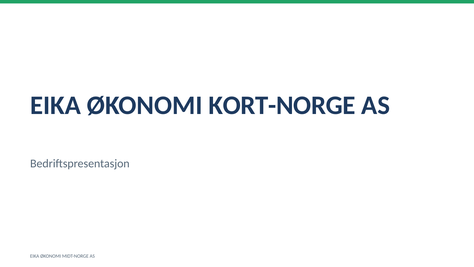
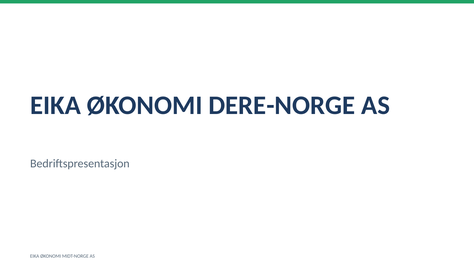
KORT-NORGE: KORT-NORGE -> DERE-NORGE
